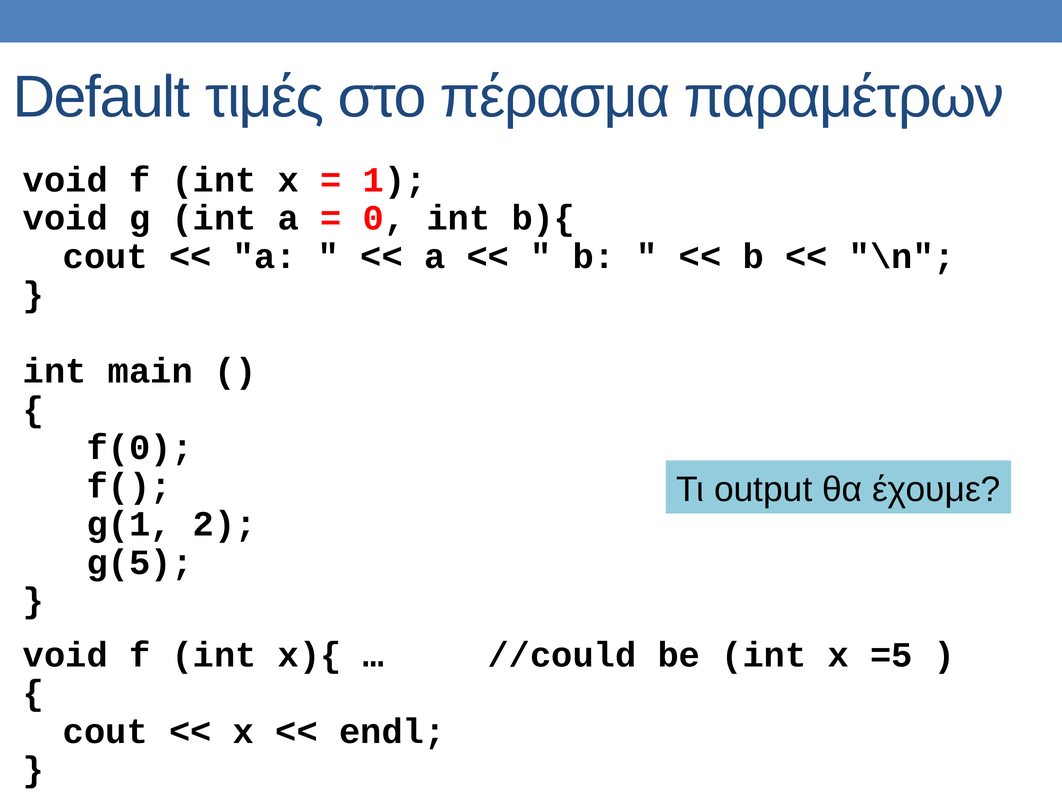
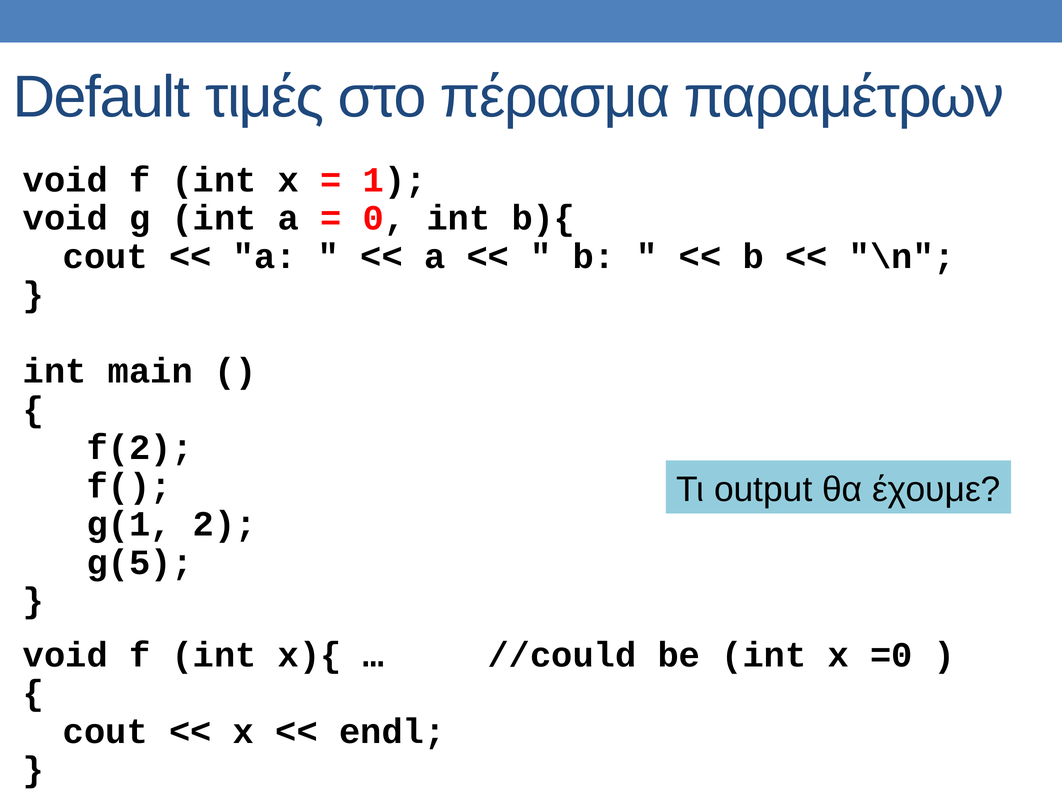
f(0: f(0 -> f(2
=5: =5 -> =0
